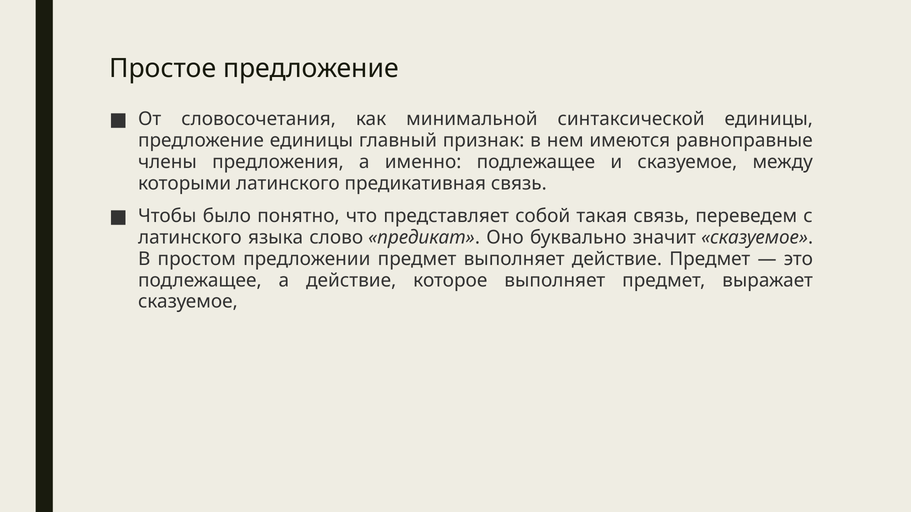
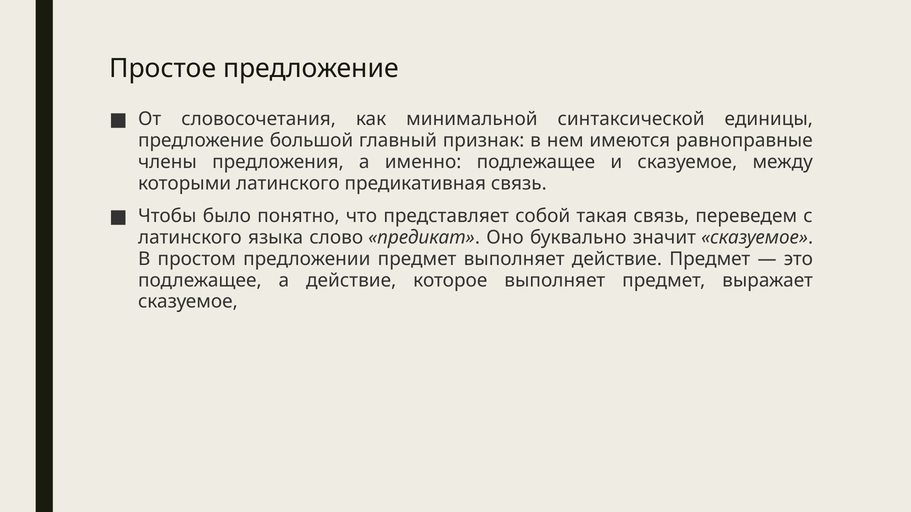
предложение единицы: единицы -> большой
